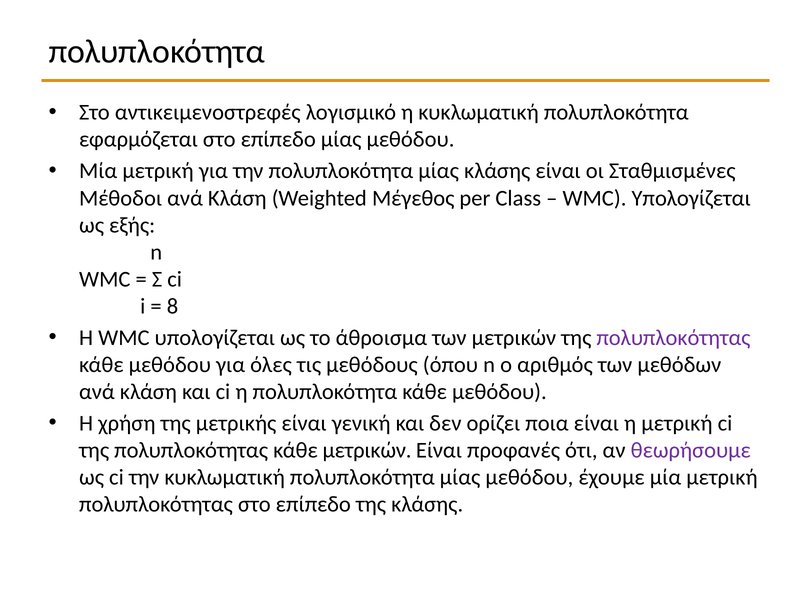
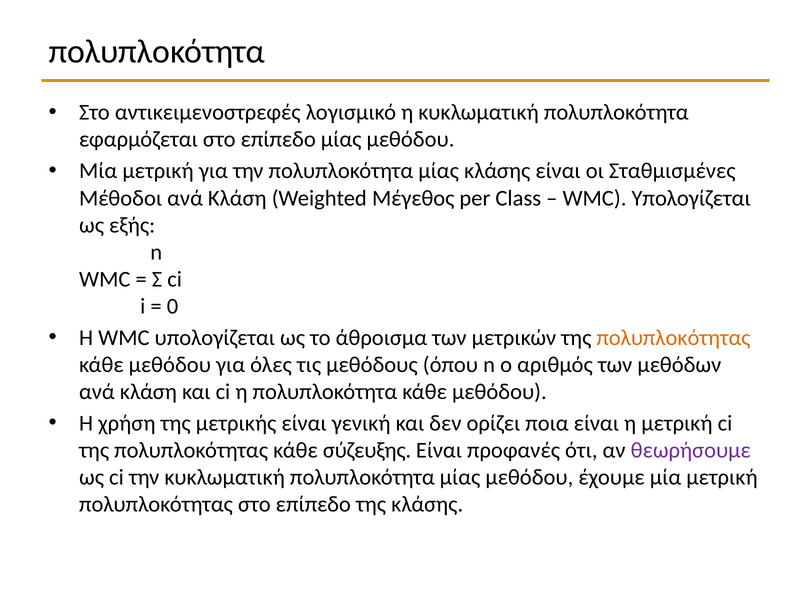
8: 8 -> 0
πολυπλοκότητας at (673, 338) colour: purple -> orange
κάθε μετρικών: μετρικών -> σύζευξης
